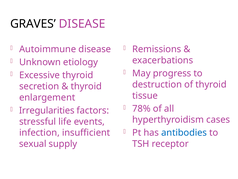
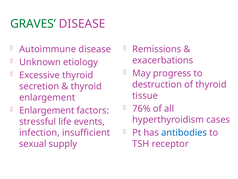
GRAVES colour: black -> green
78%: 78% -> 76%
Irregularities at (47, 110): Irregularities -> Enlargement
